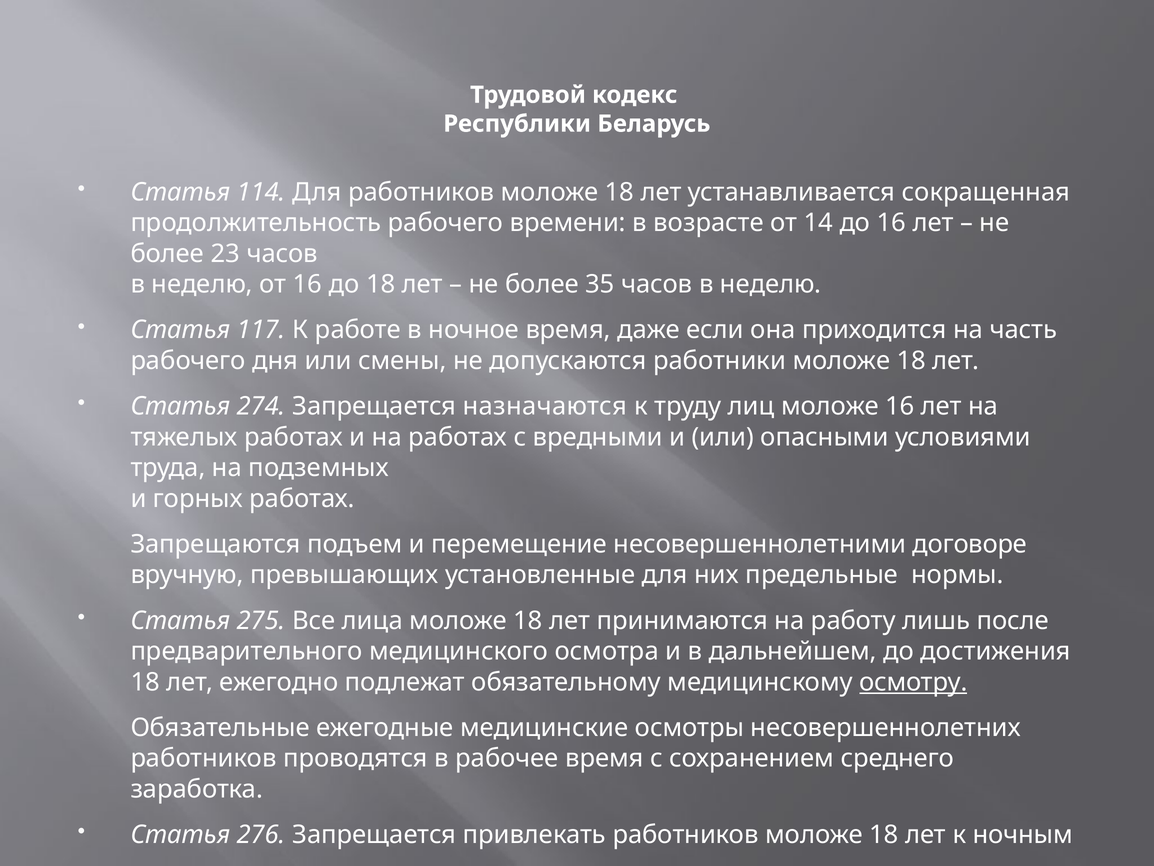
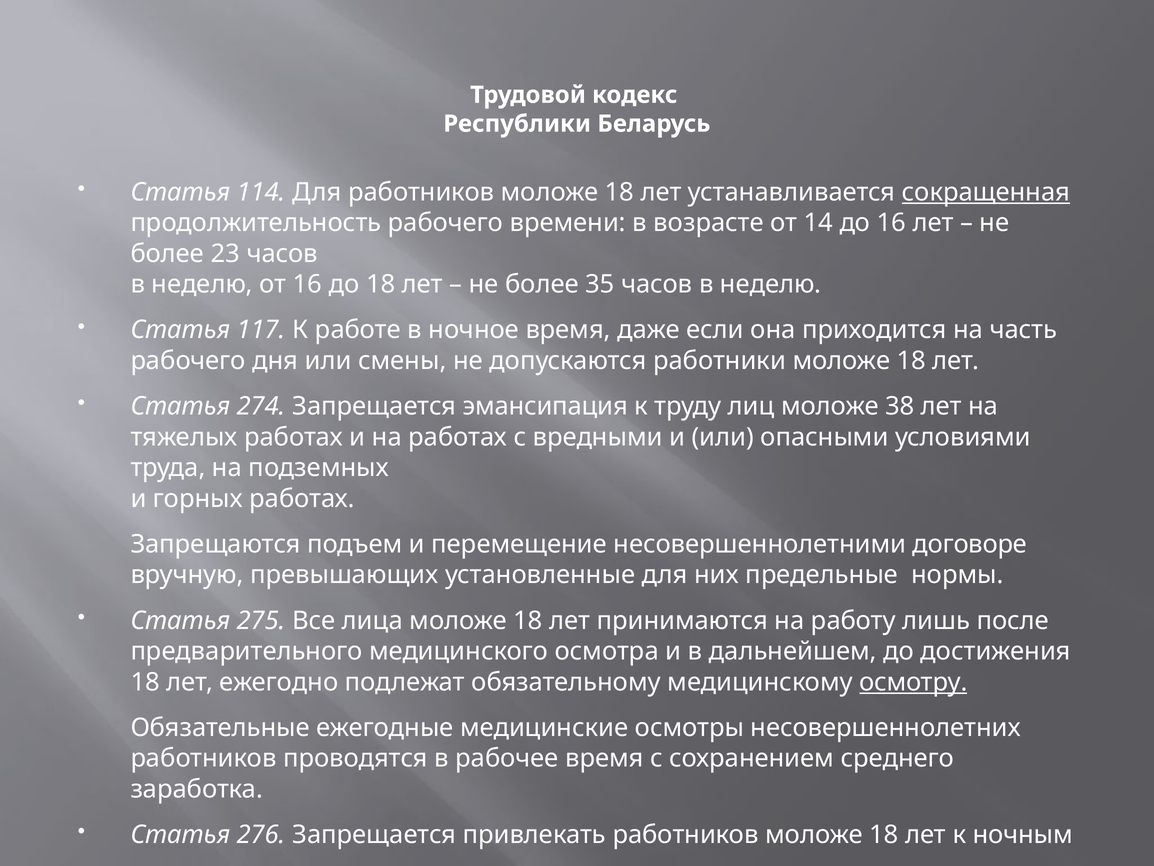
сокращенная underline: none -> present
назначаются: назначаются -> эмансипация
моложе 16: 16 -> 38
